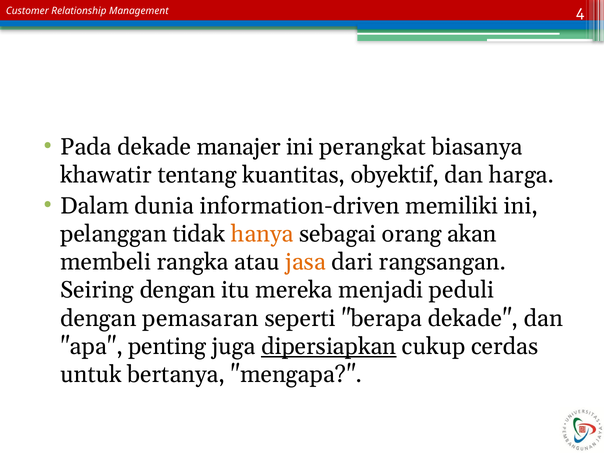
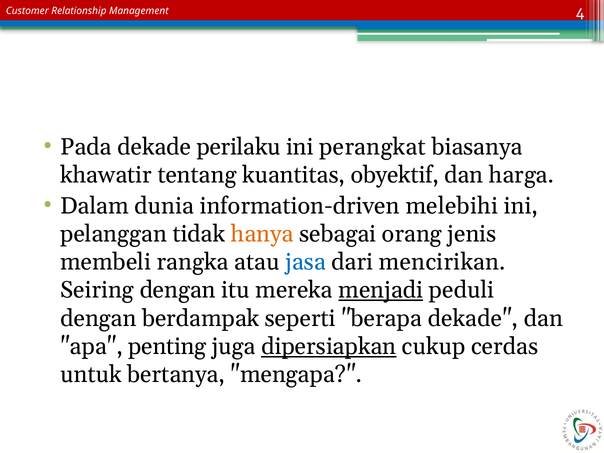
manajer: manajer -> perilaku
memiliki: memiliki -> melebihi
akan: akan -> jenis
jasa colour: orange -> blue
rangsangan: rangsangan -> mencirikan
menjadi underline: none -> present
pemasaran: pemasaran -> berdampak
